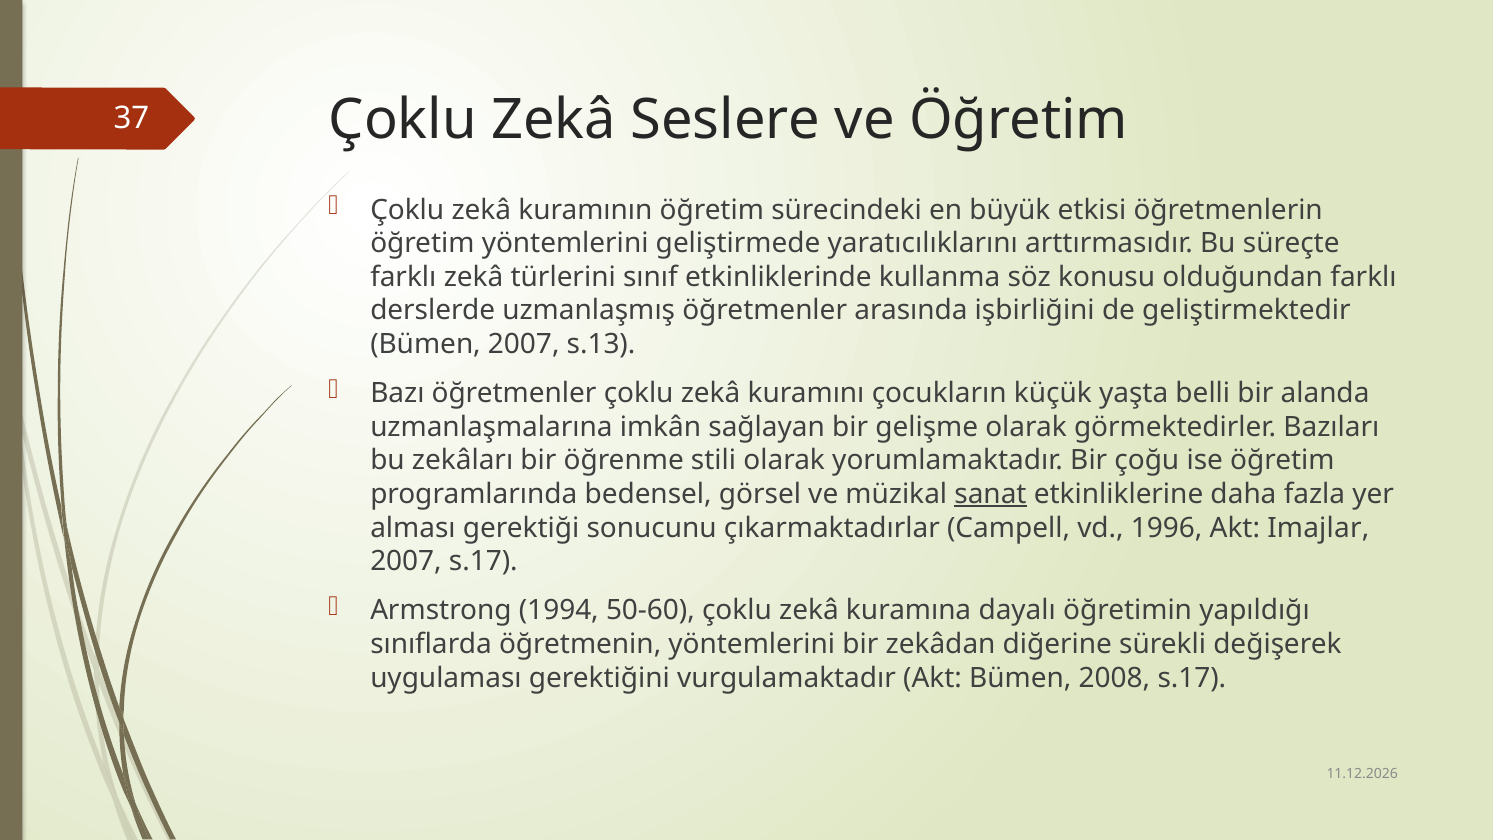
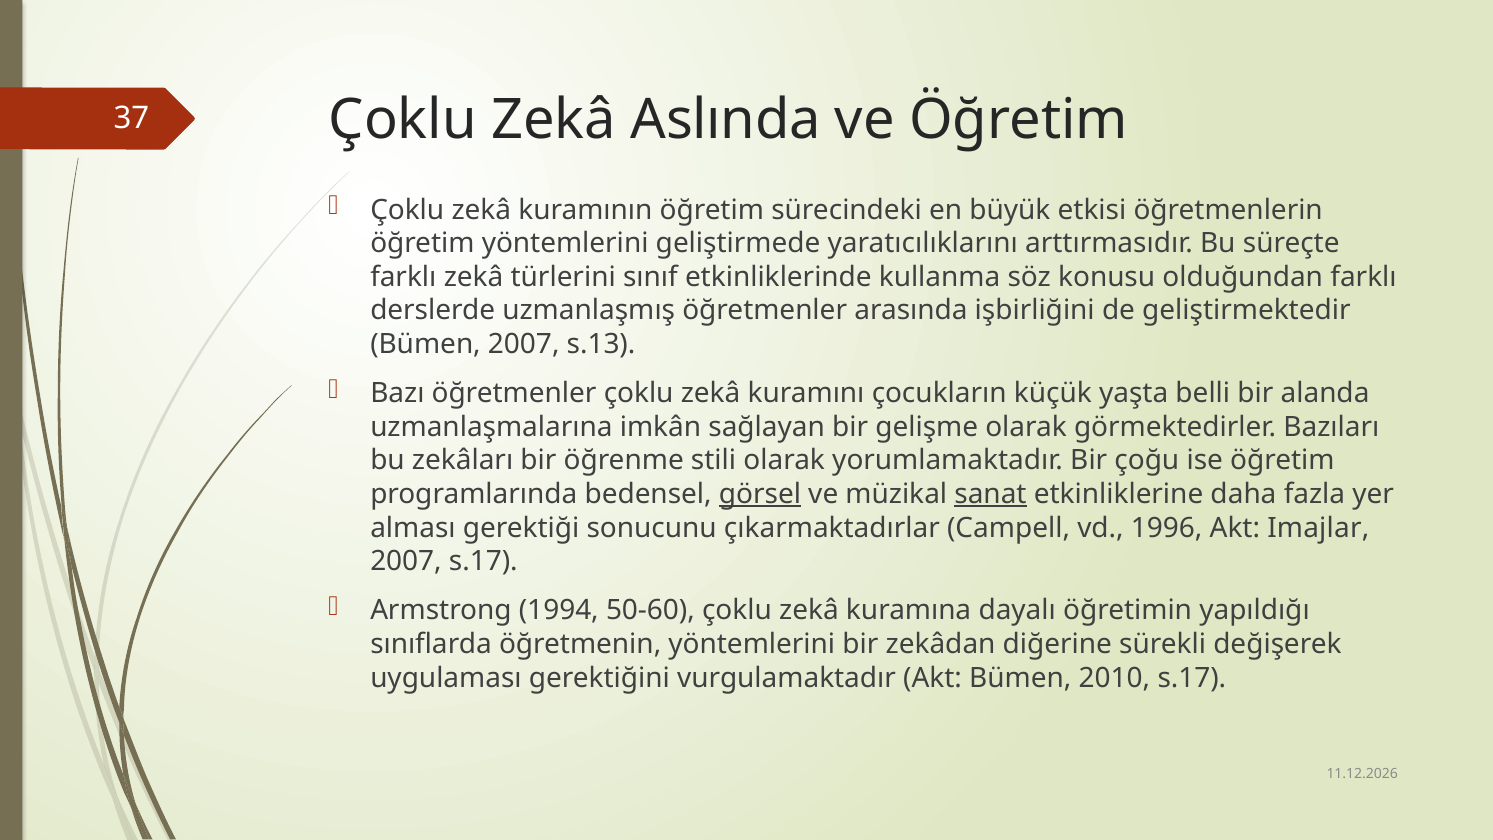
Seslere: Seslere -> Aslında
görsel underline: none -> present
2008: 2008 -> 2010
